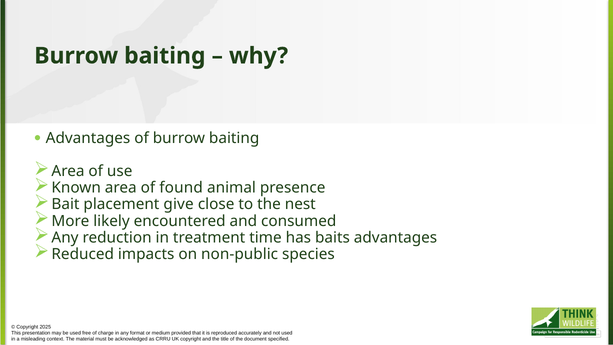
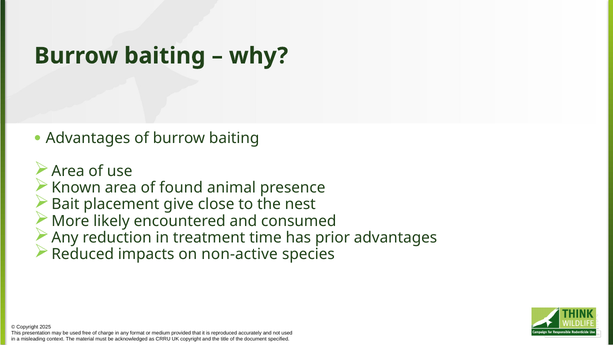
baits: baits -> prior
non-public: non-public -> non-active
